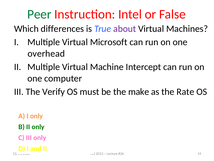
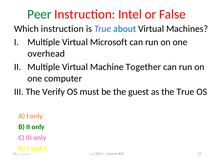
Which differences: differences -> instruction
about colour: purple -> blue
Intercept: Intercept -> Together
make: make -> guest
the Rate: Rate -> True
